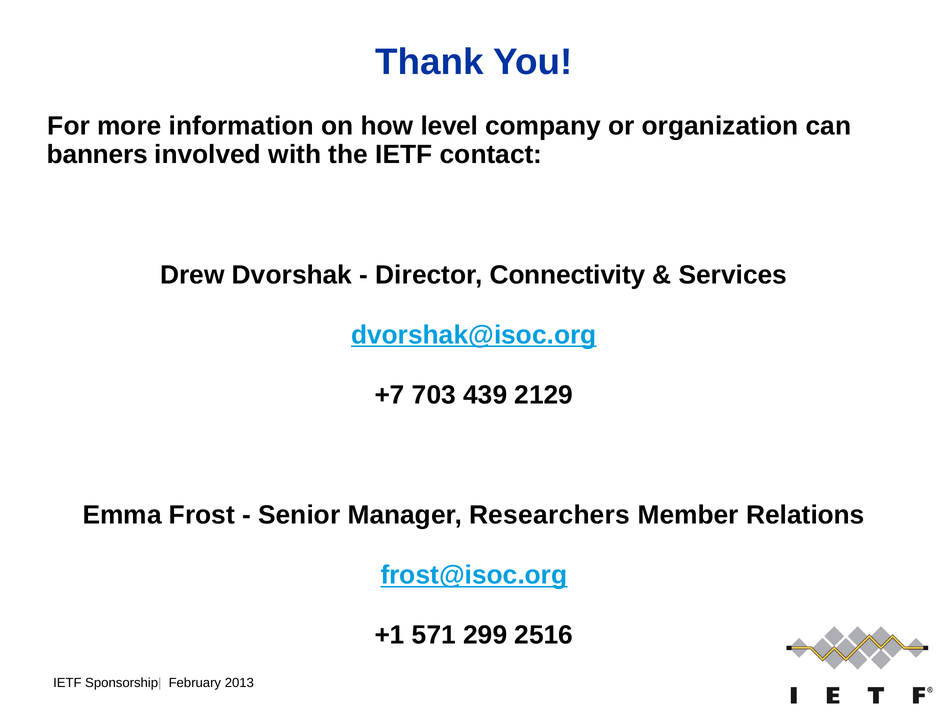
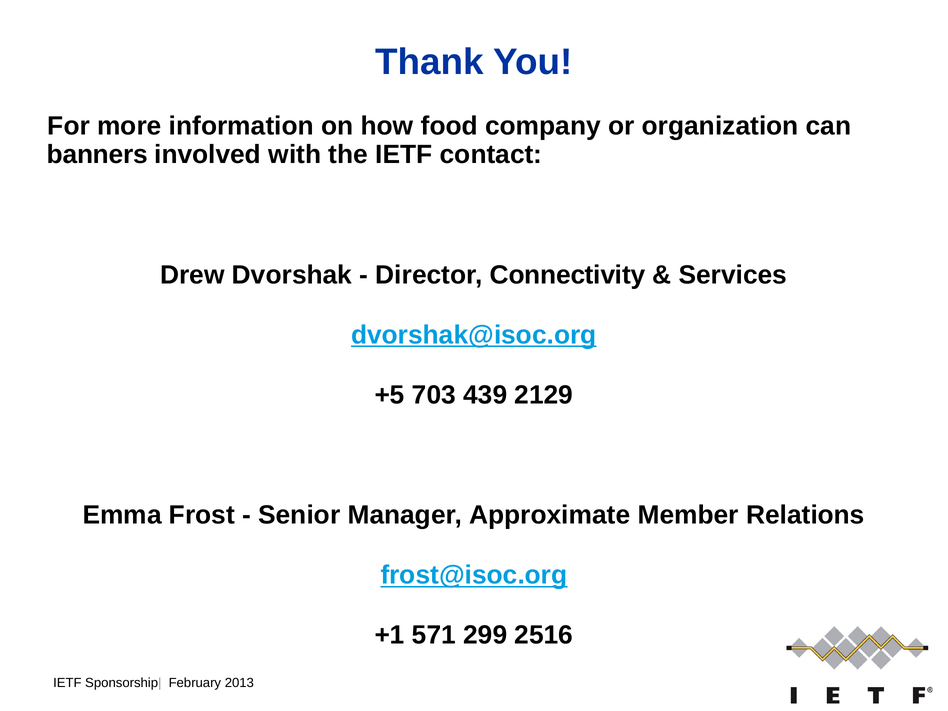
level: level -> food
+7: +7 -> +5
Researchers: Researchers -> Approximate
